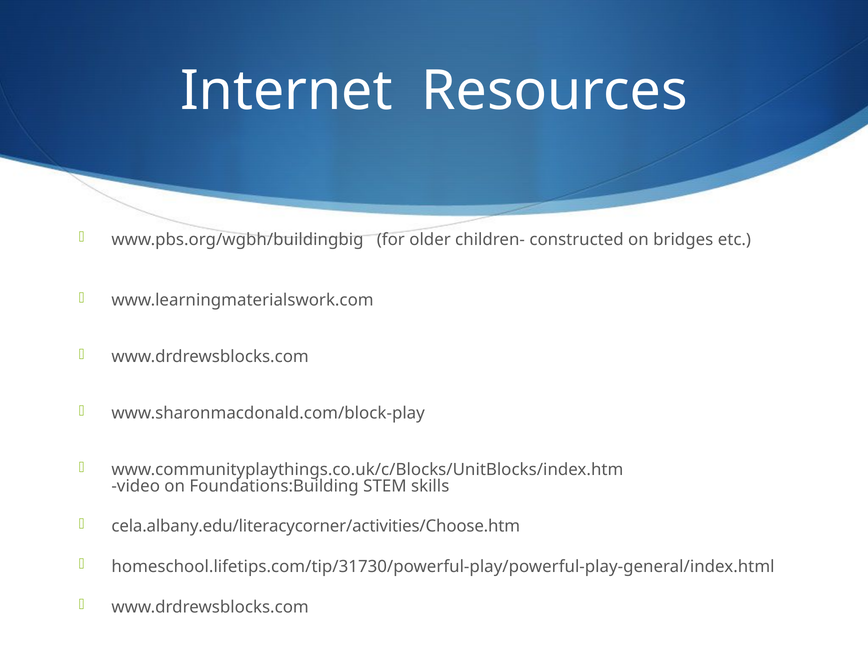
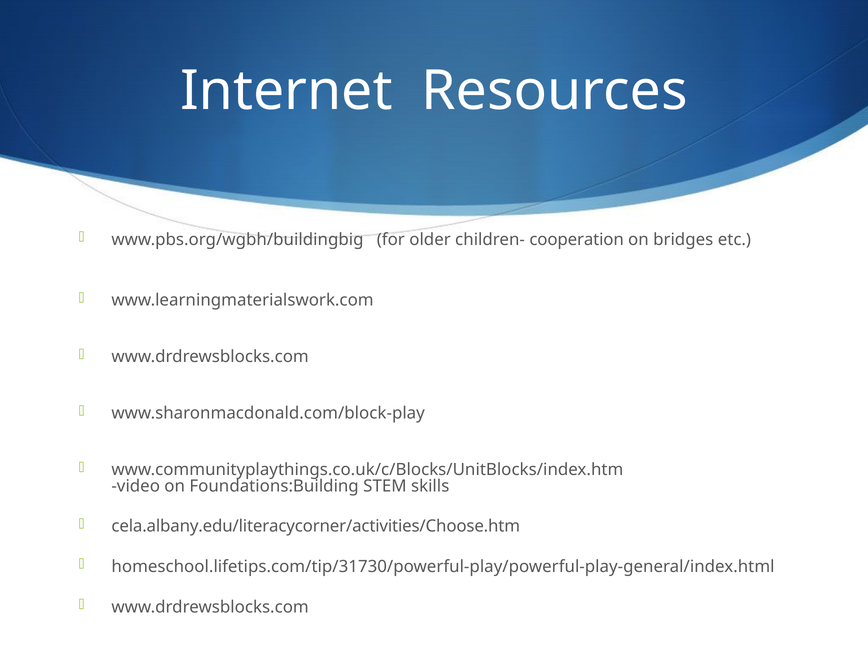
constructed: constructed -> cooperation
